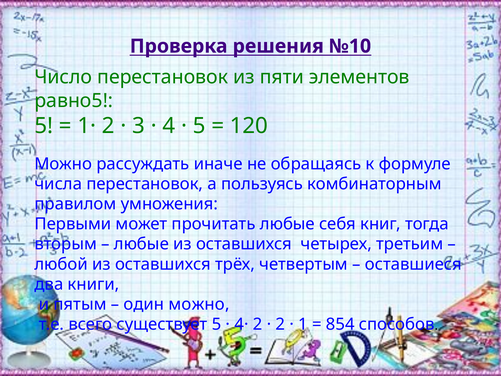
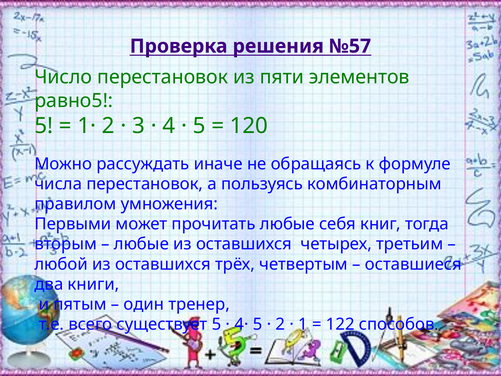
№10: №10 -> №57
один можно: можно -> тренер
4· 2: 2 -> 5
854: 854 -> 122
